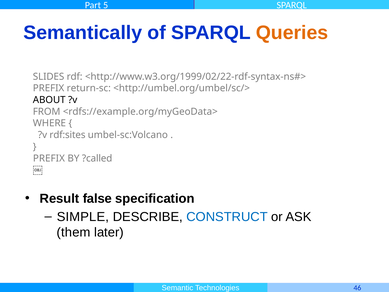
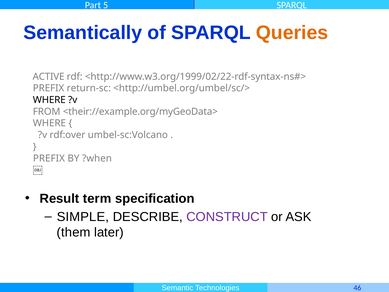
SLIDES: SLIDES -> ACTIVE
ABOUT at (49, 100): ABOUT -> WHERE
<rdfs://example.org/myGeoData>: <rdfs://example.org/myGeoData> -> <their://example.org/myGeoData>
rdf:sites: rdf:sites -> rdf:over
?called: ?called -> ?when
false: false -> term
CONSTRUCT colour: blue -> purple
